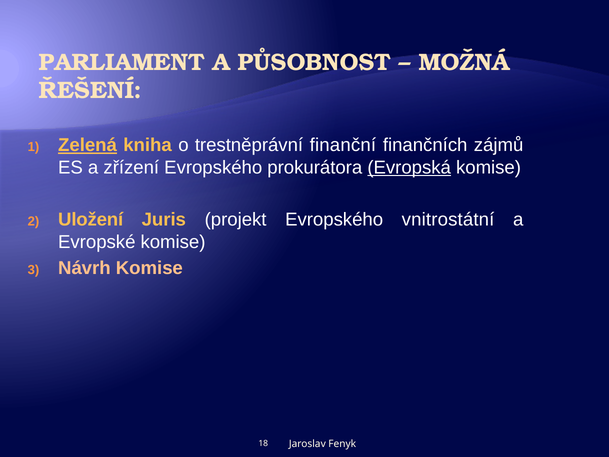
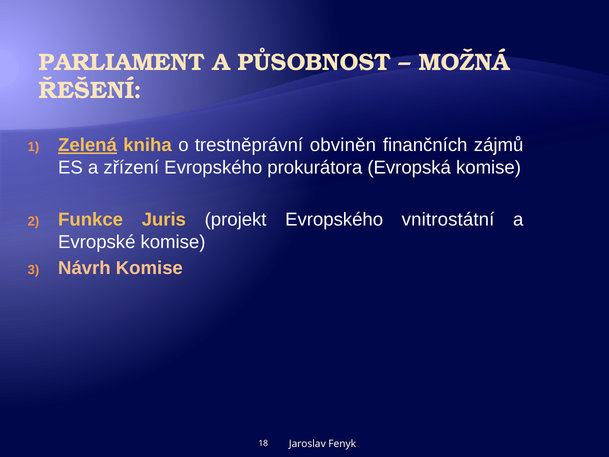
finanční: finanční -> obviněn
Evropská underline: present -> none
Uložení: Uložení -> Funkce
